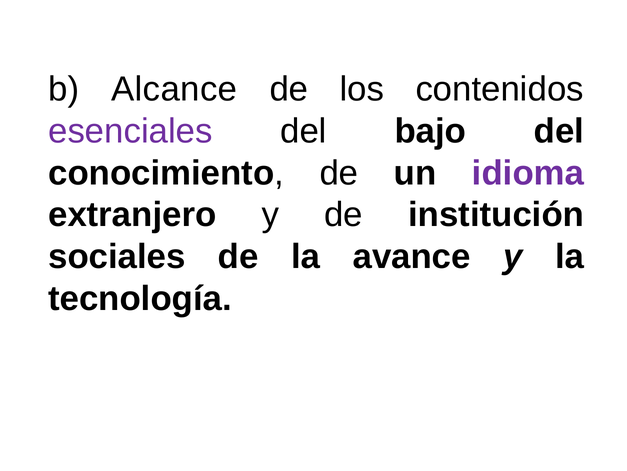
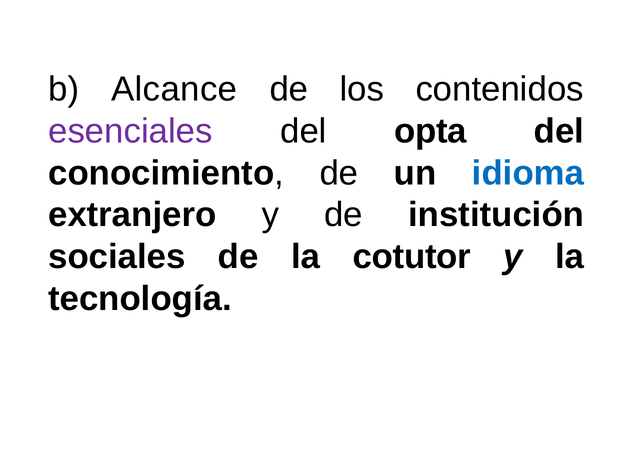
bajo: bajo -> opta
idioma colour: purple -> blue
avance: avance -> cotutor
